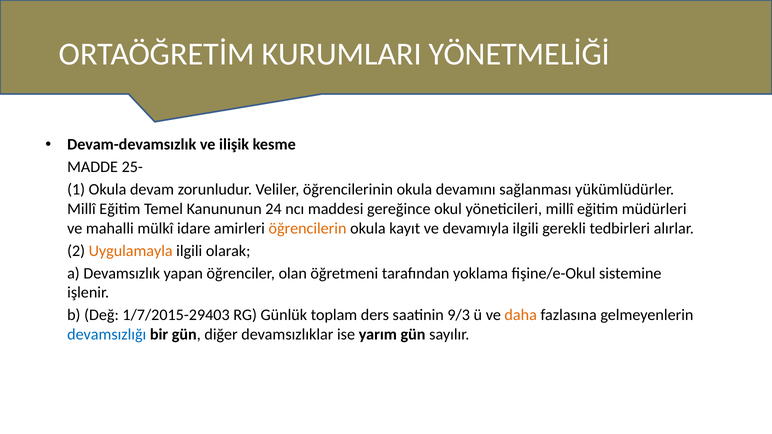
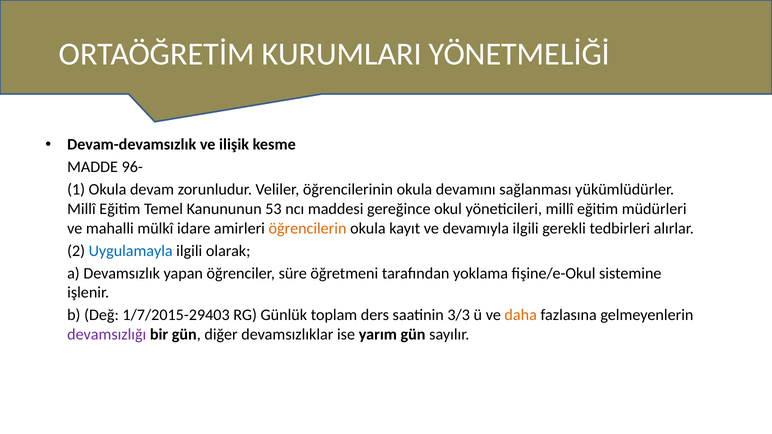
25-: 25- -> 96-
24: 24 -> 53
Uygulamayla colour: orange -> blue
olan: olan -> süre
9/3: 9/3 -> 3/3
devamsızlığı colour: blue -> purple
